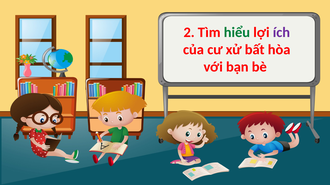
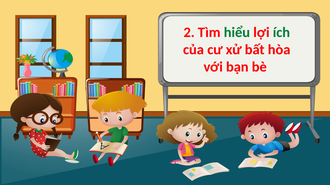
ích colour: purple -> green
